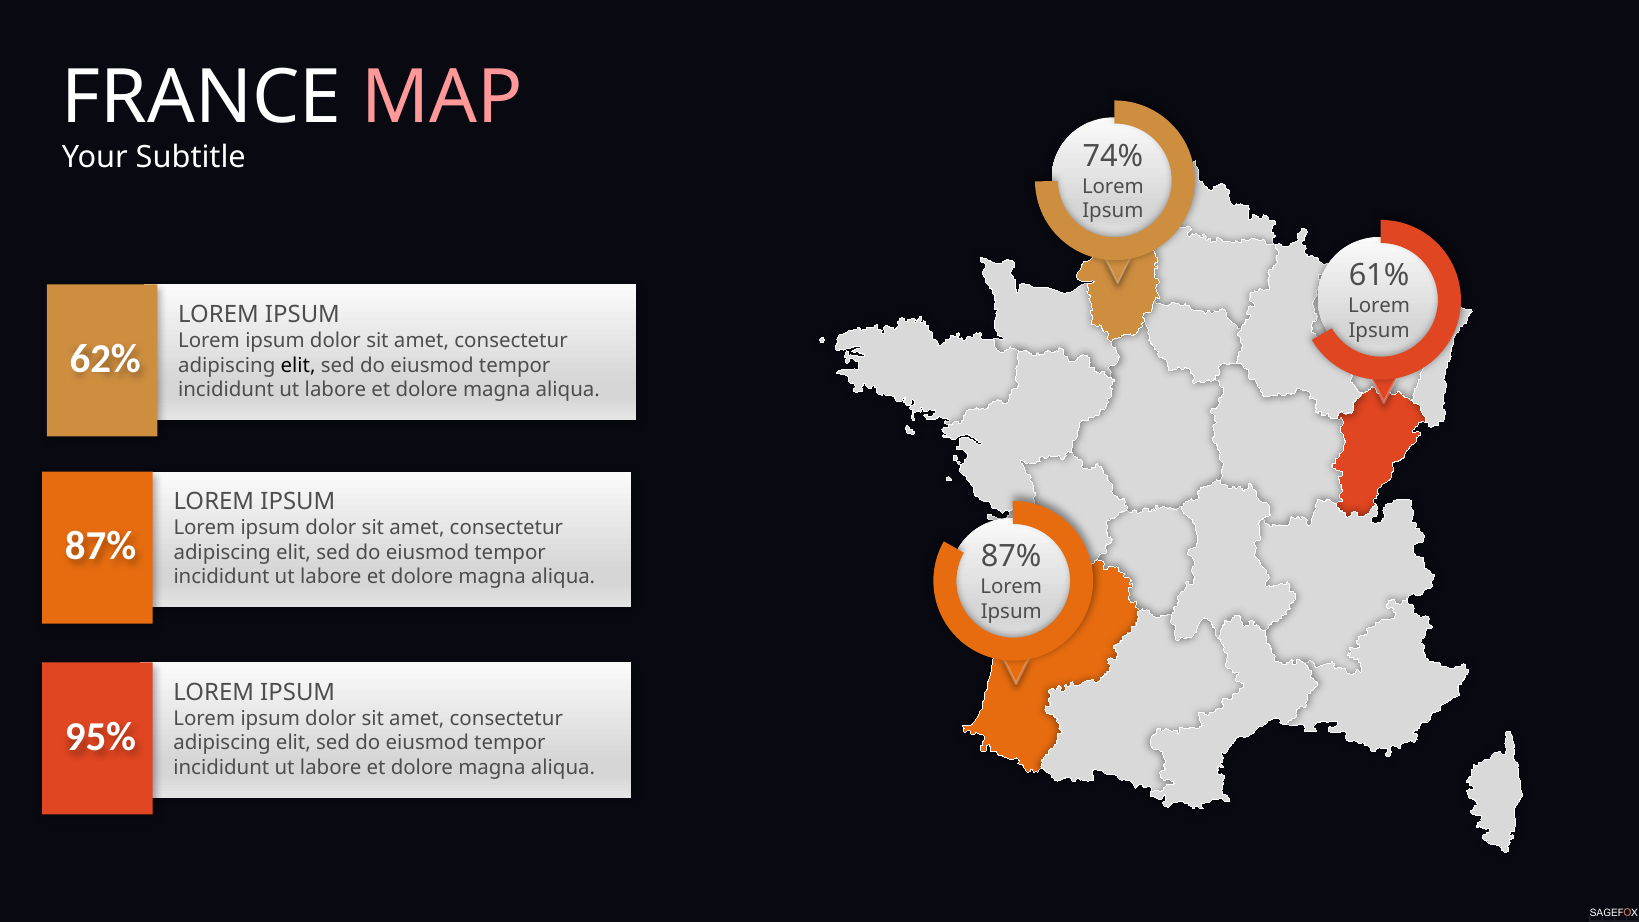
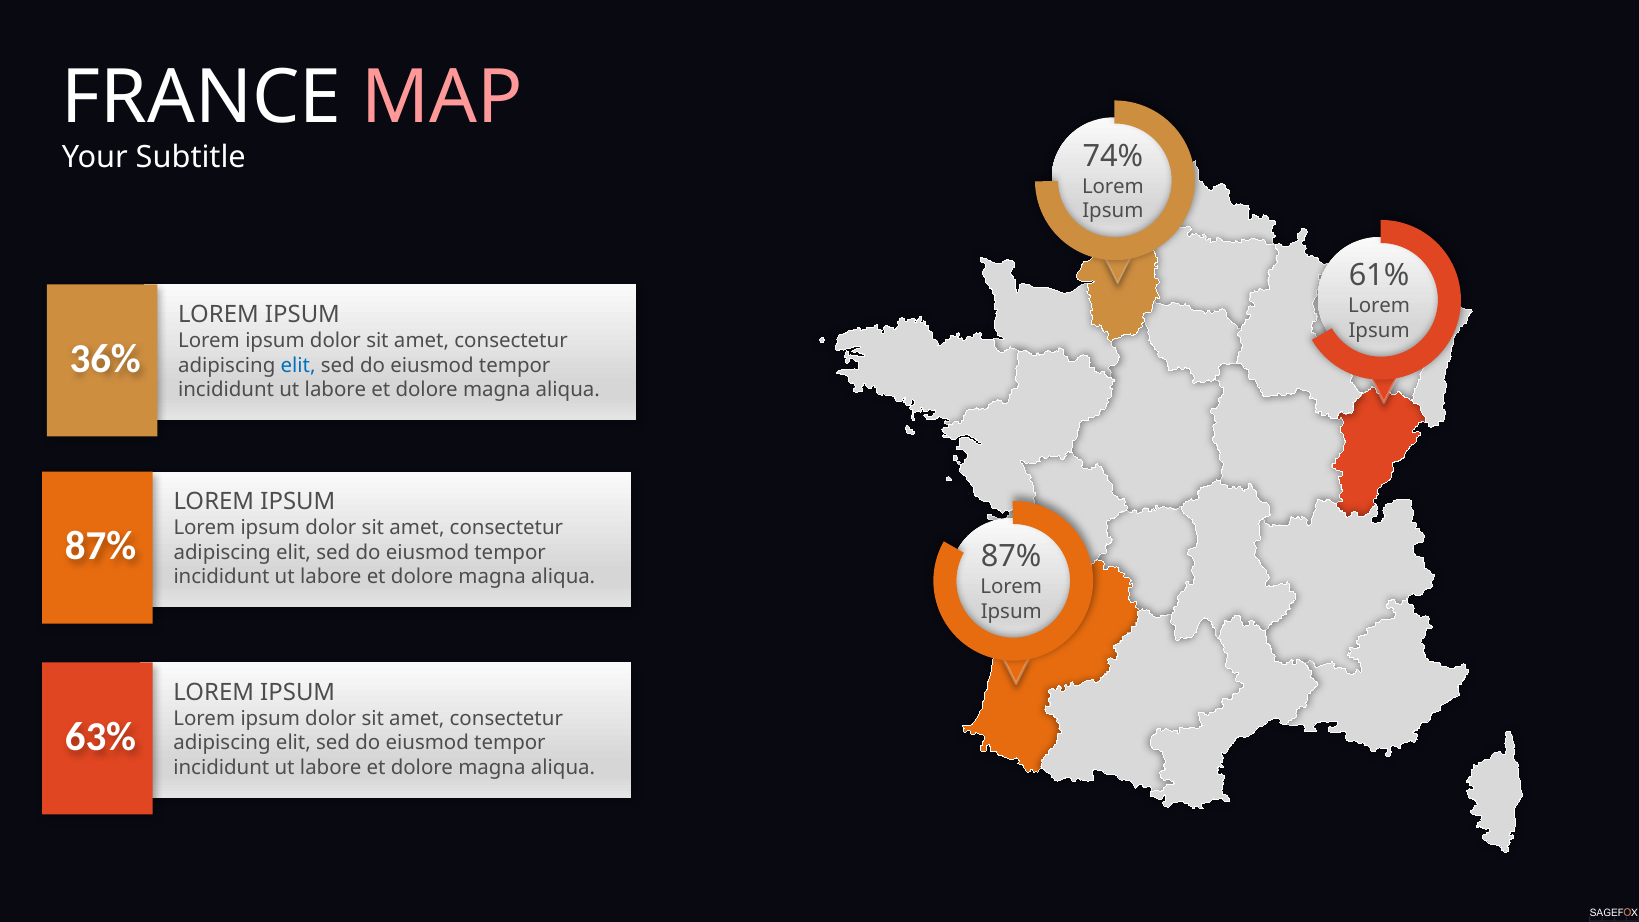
62%: 62% -> 36%
elit at (298, 365) colour: black -> blue
95%: 95% -> 63%
